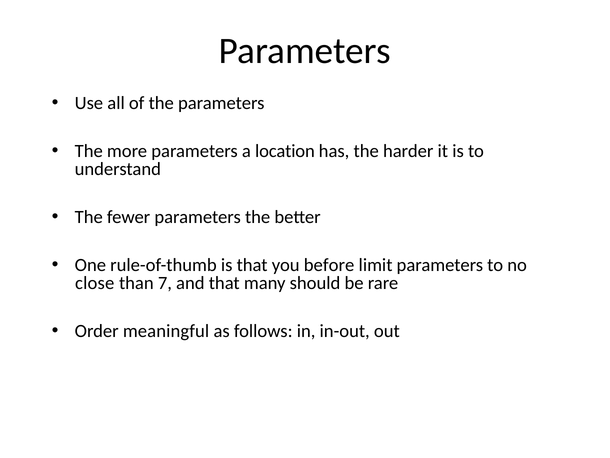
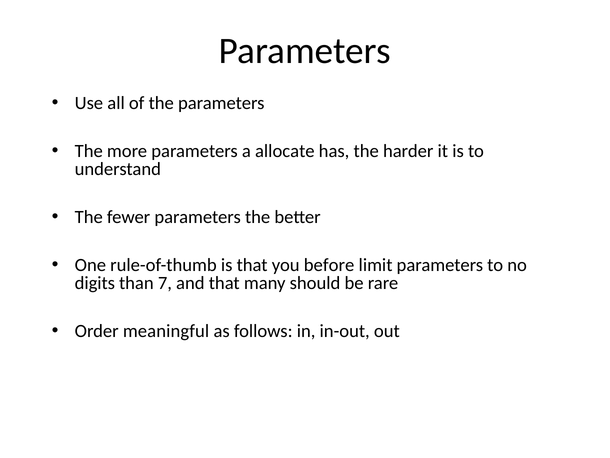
location: location -> allocate
close: close -> digits
